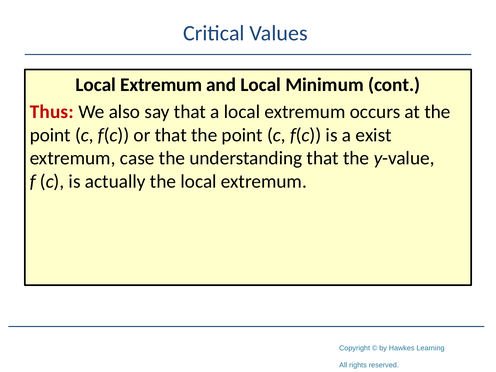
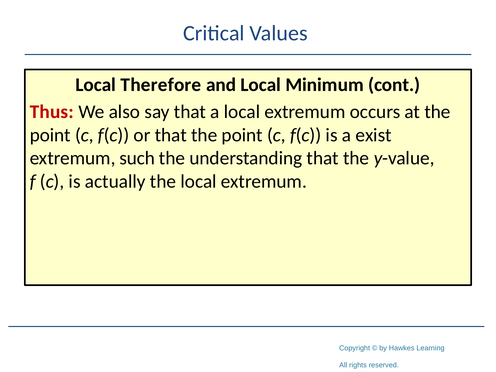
Extremum at (161, 85): Extremum -> Therefore
case: case -> such
